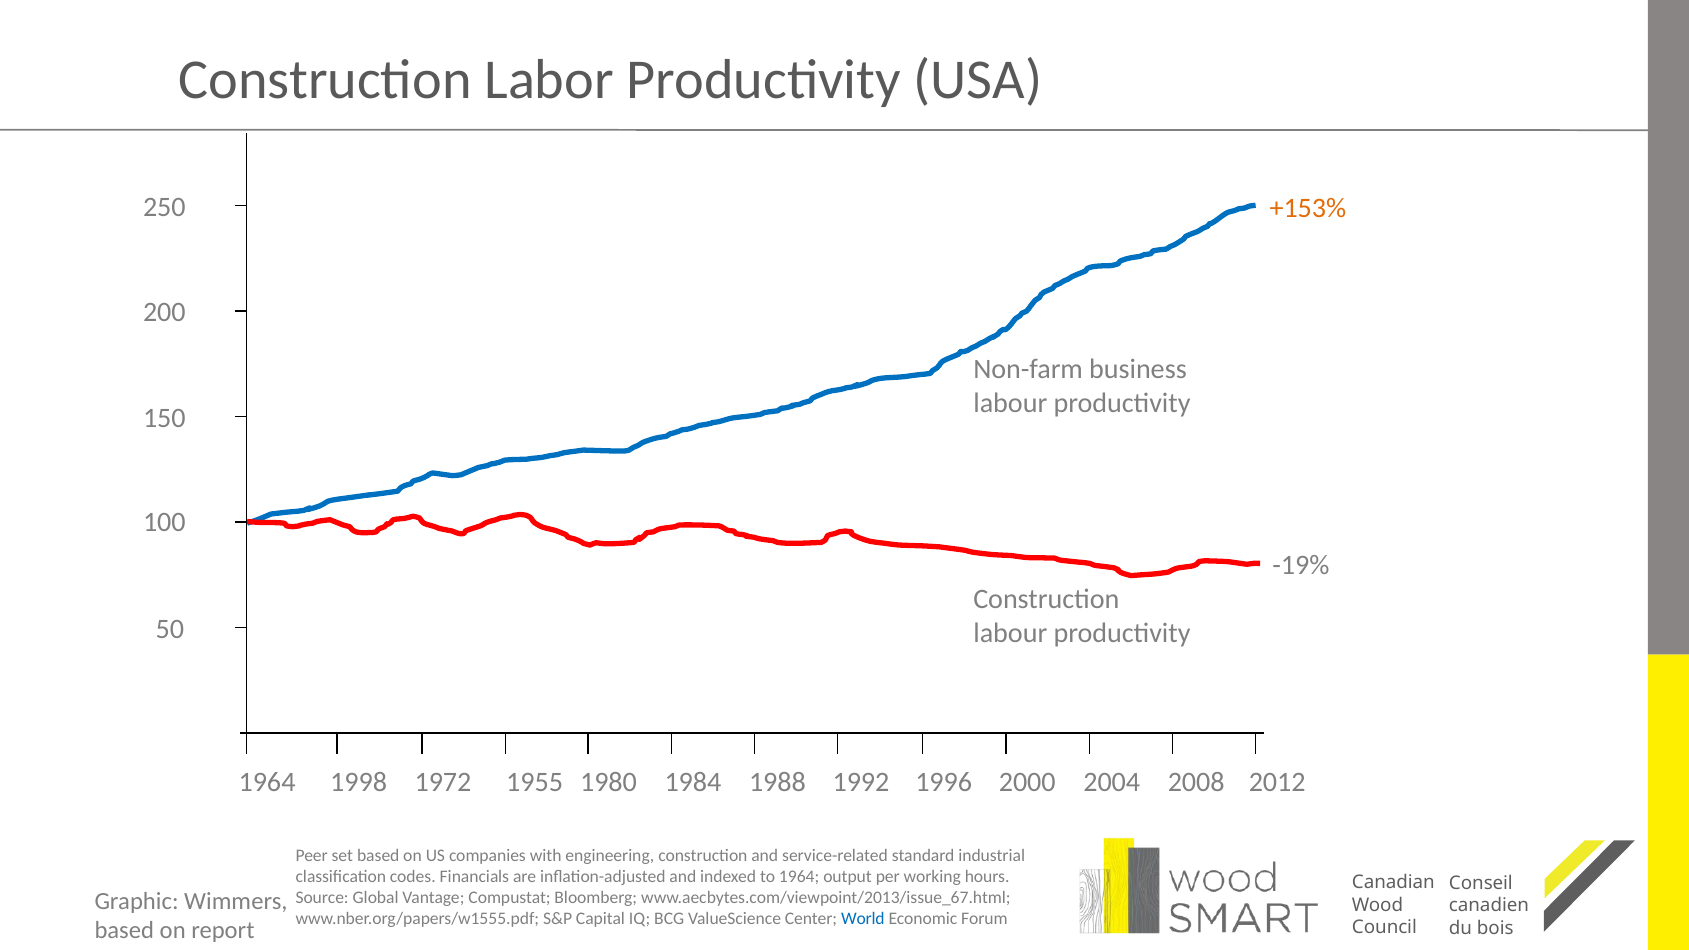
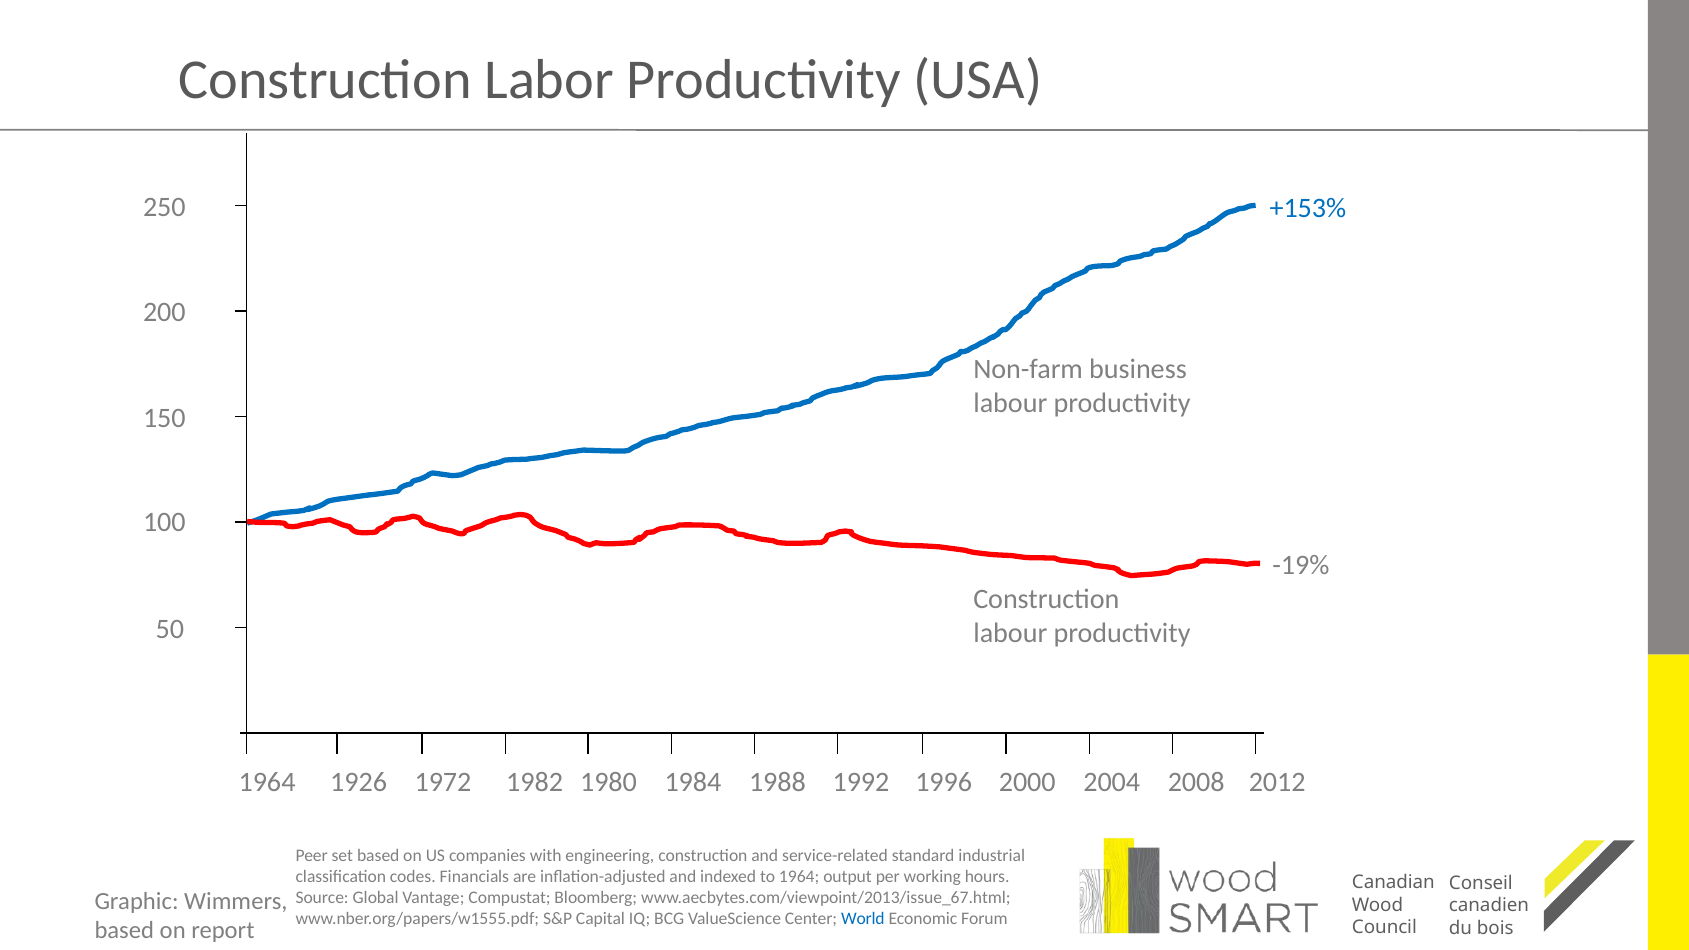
+153% colour: orange -> blue
1998: 1998 -> 1926
1955: 1955 -> 1982
